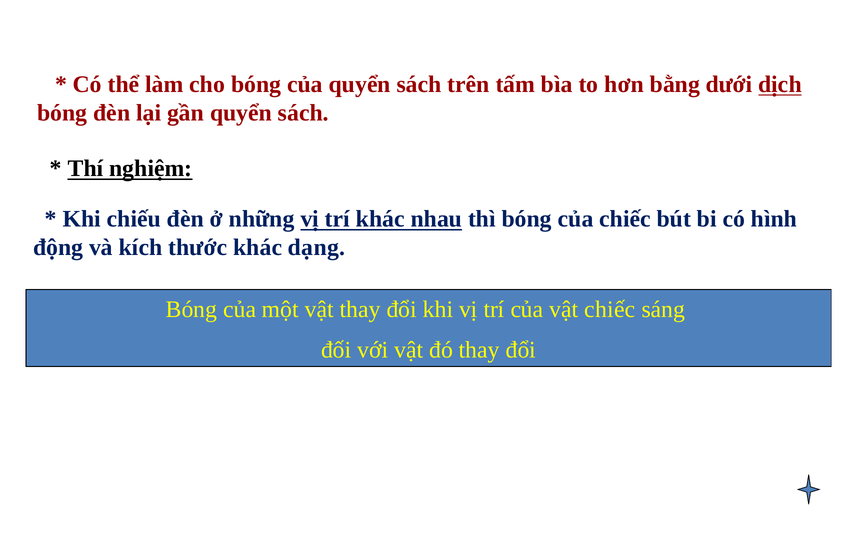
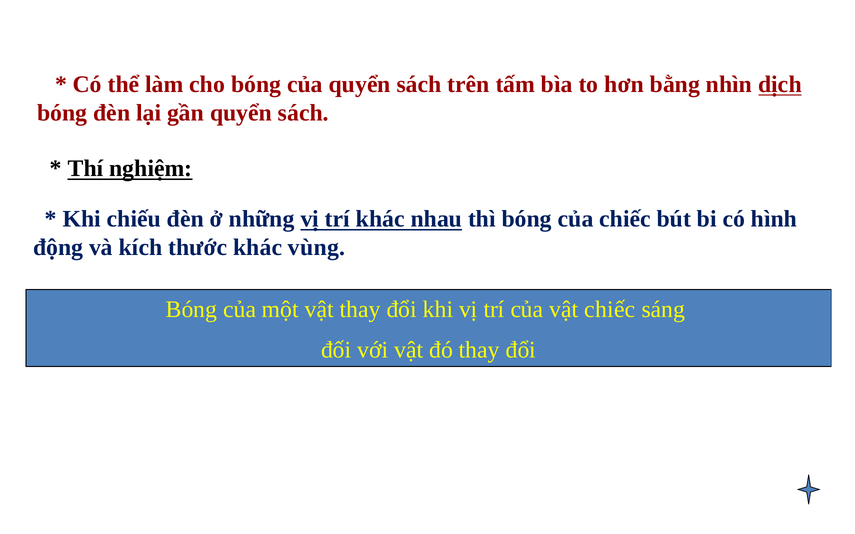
dưới: dưới -> nhìn
dạng: dạng -> vùng
